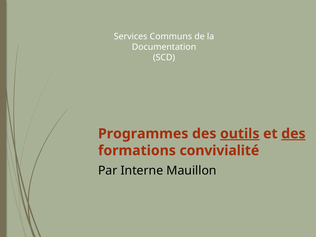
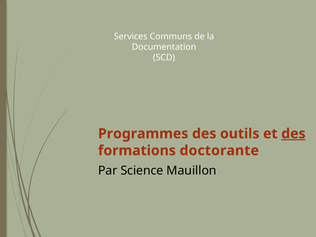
outils underline: present -> none
convivialité: convivialité -> doctorante
Interne: Interne -> Science
